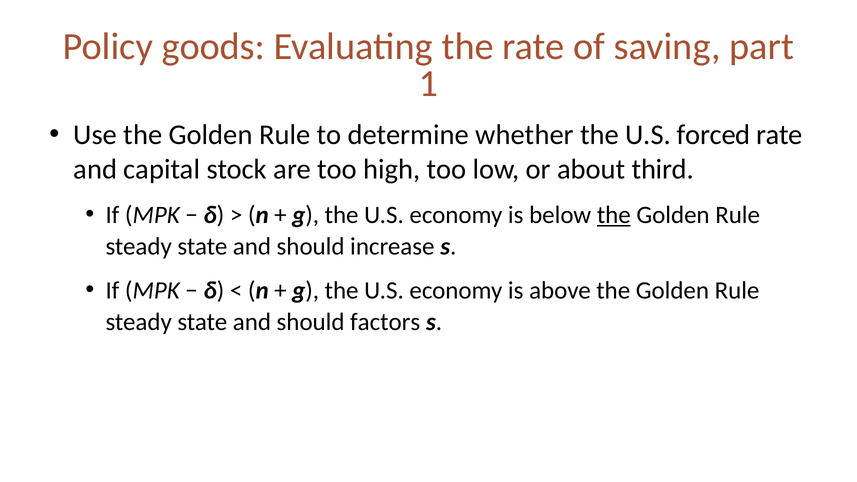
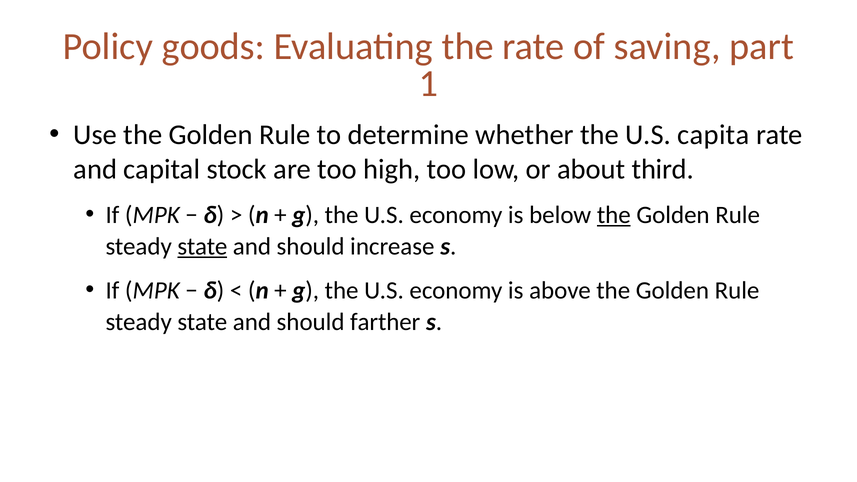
forced: forced -> capita
state at (202, 247) underline: none -> present
factors: factors -> farther
